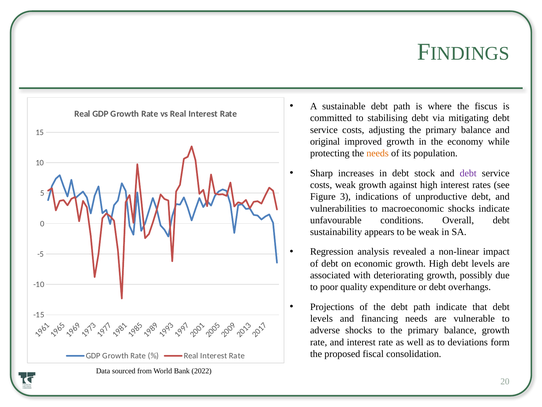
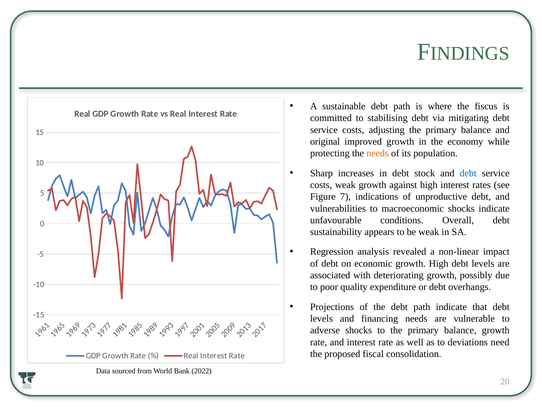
debt at (468, 173) colour: purple -> blue
Figure 3: 3 -> 7
form: form -> need
